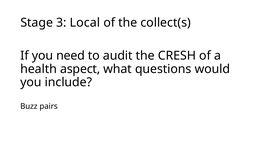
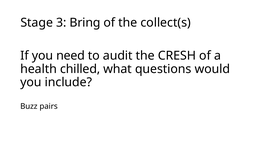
Local: Local -> Bring
aspect: aspect -> chilled
